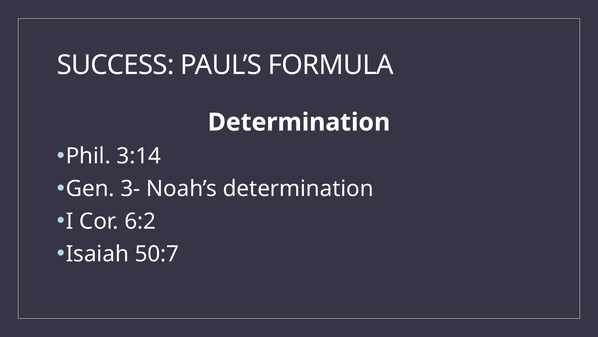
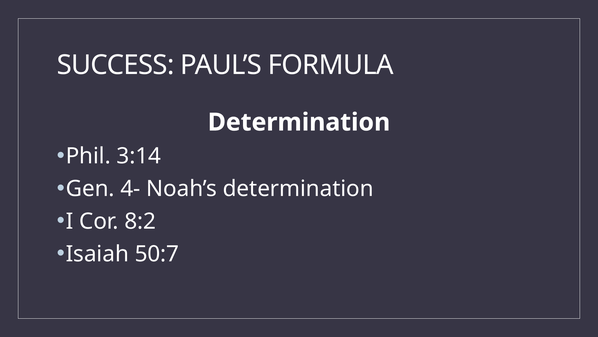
3-: 3- -> 4-
6:2: 6:2 -> 8:2
